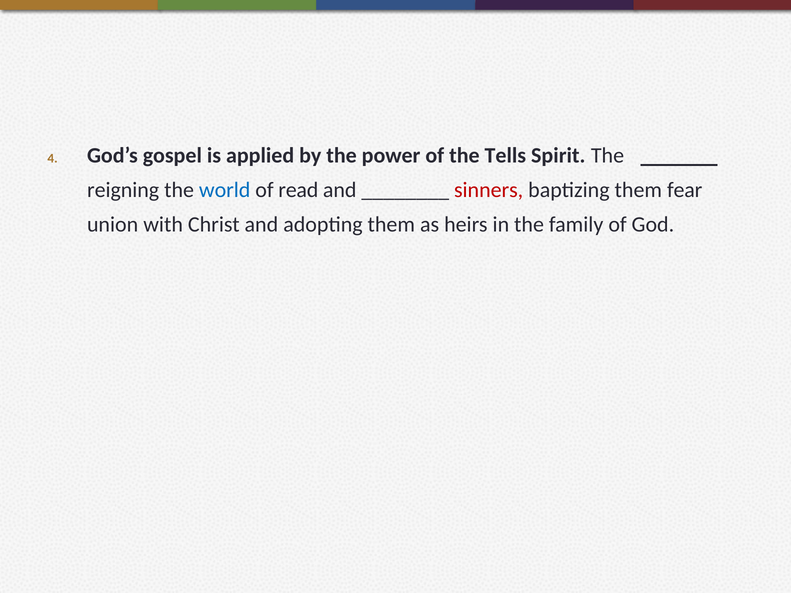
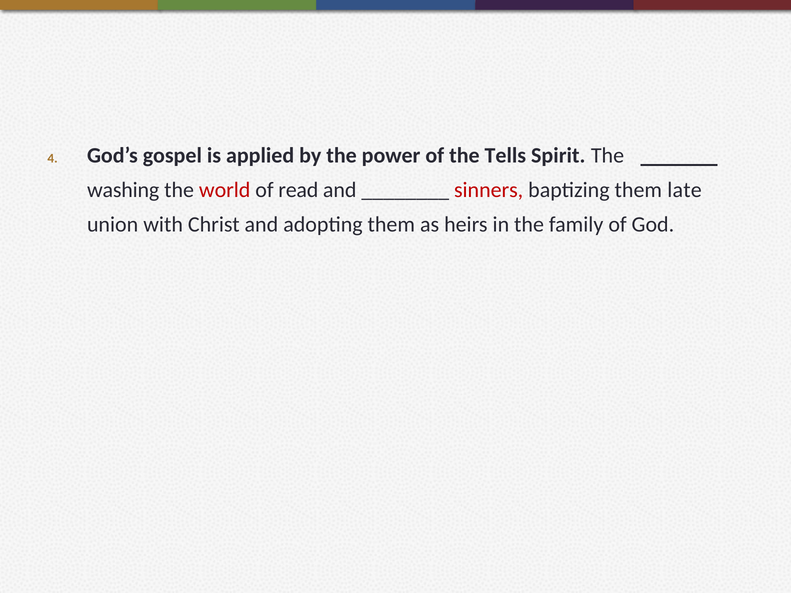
reigning: reigning -> washing
world colour: blue -> red
fear: fear -> late
